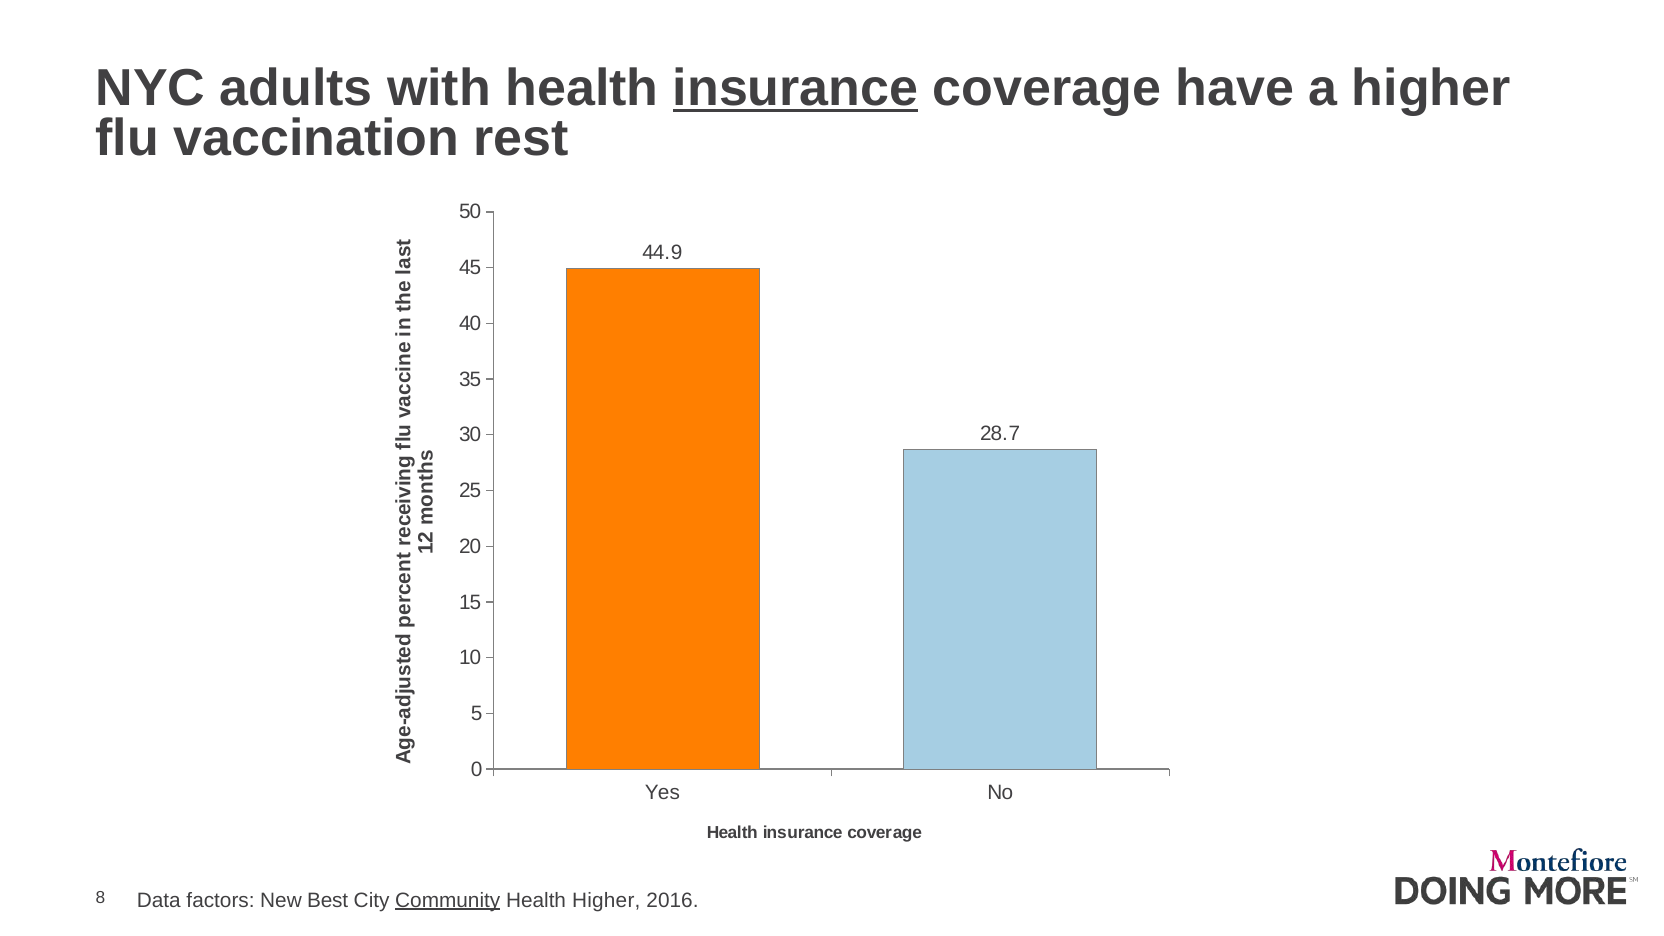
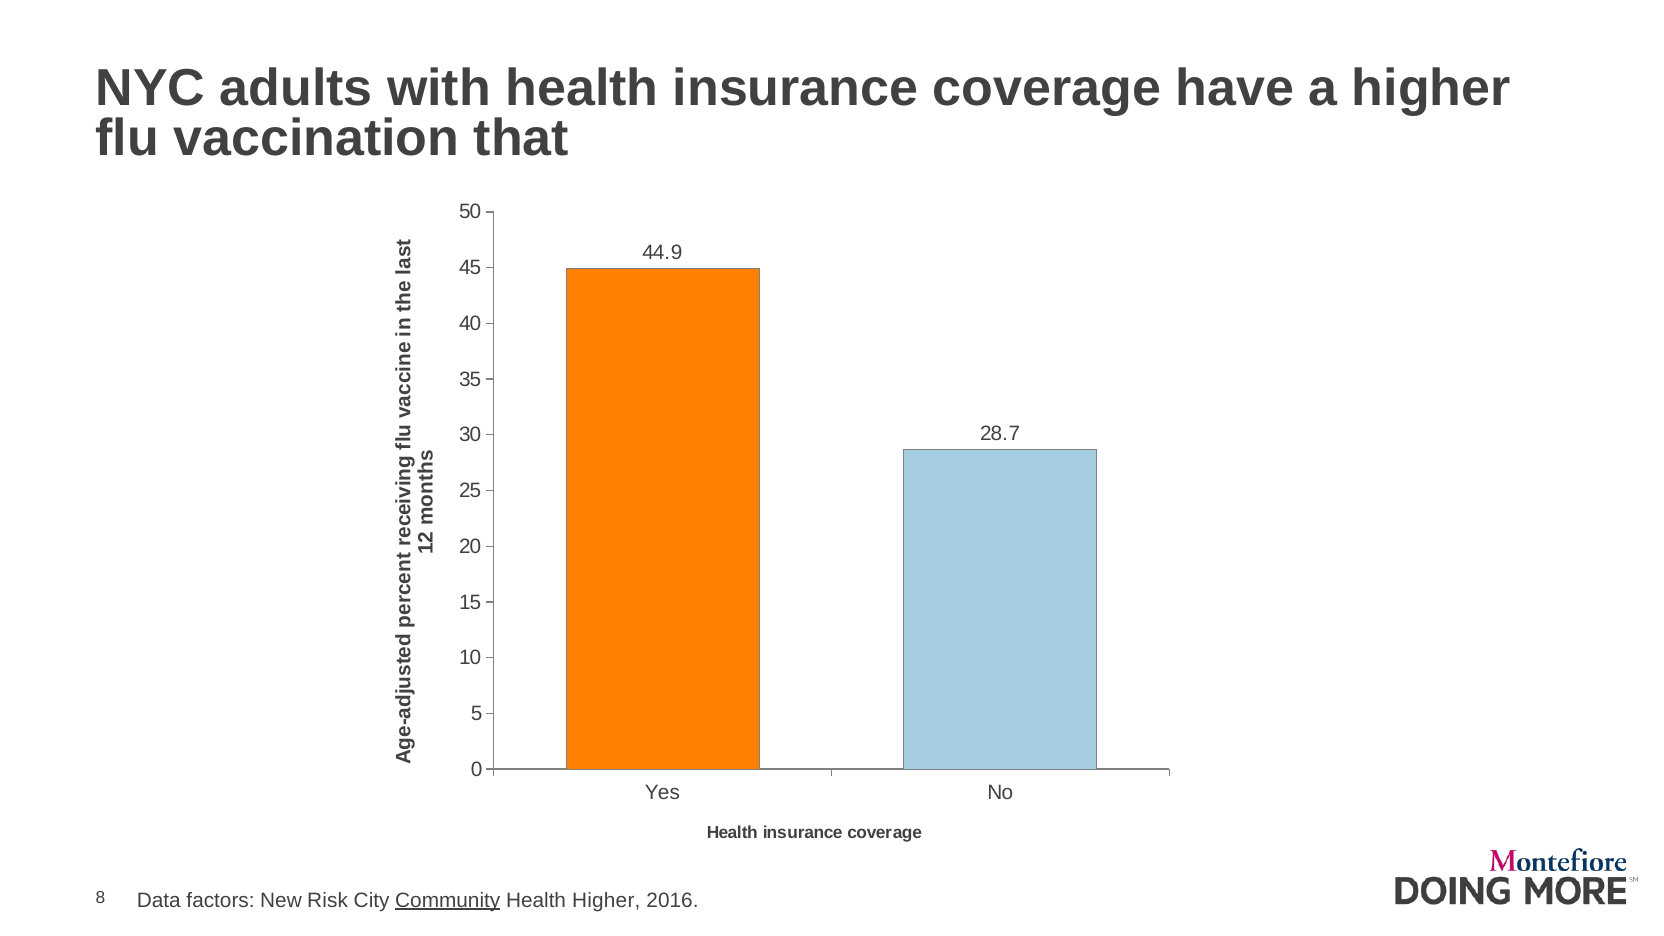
insurance at (796, 88) underline: present -> none
rest: rest -> that
Best: Best -> Risk
